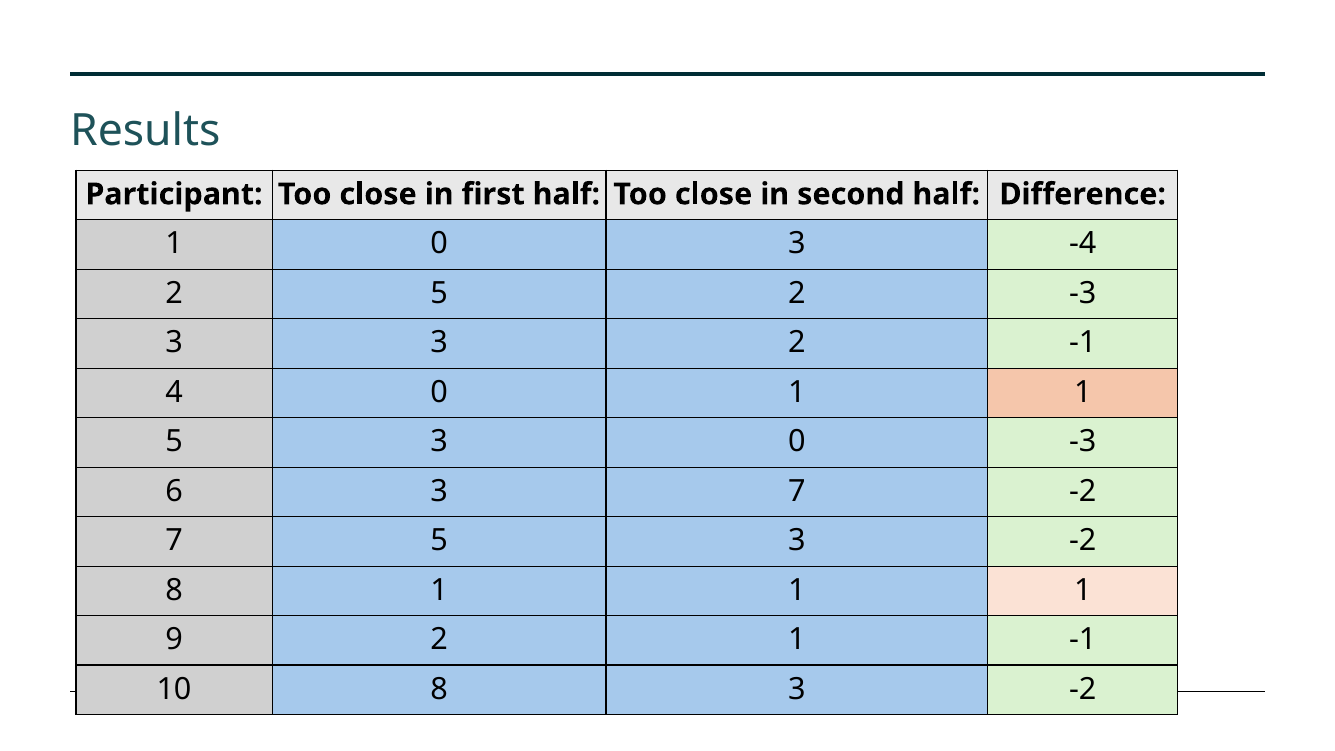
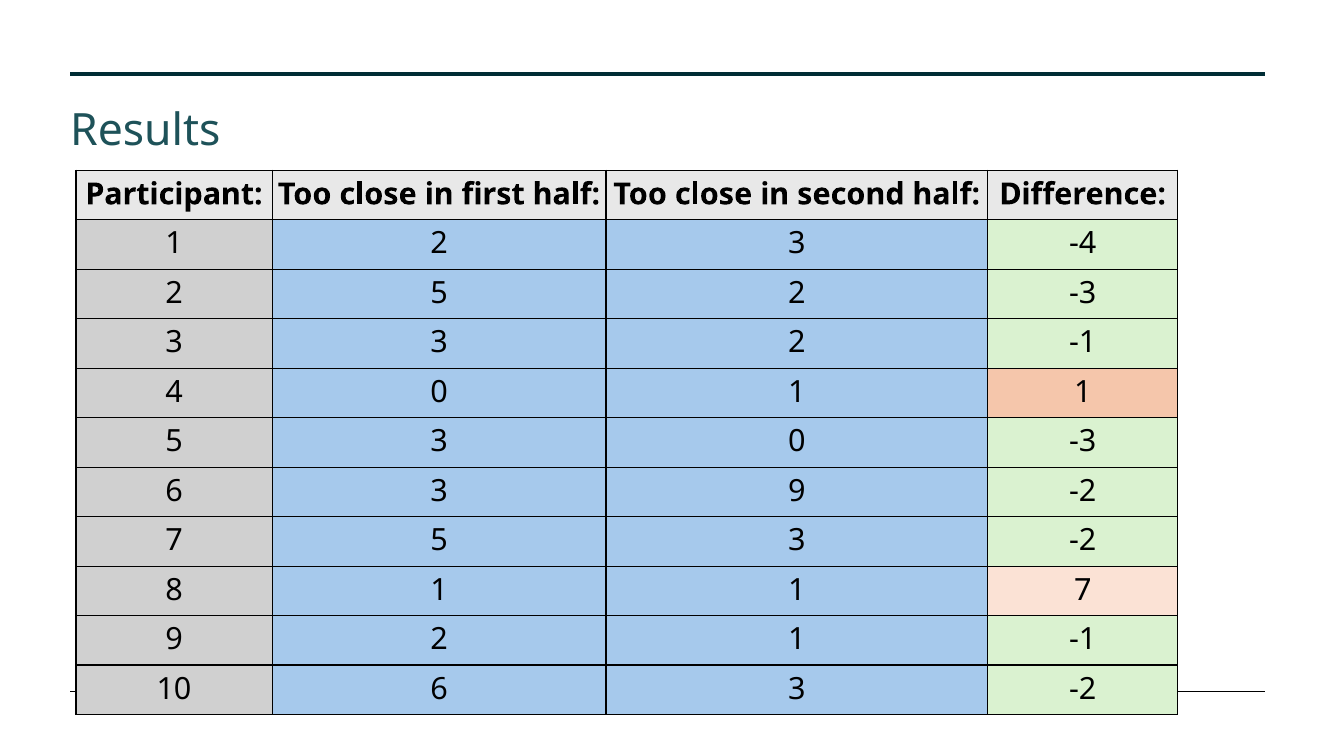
1 0: 0 -> 2
3 7: 7 -> 9
1 1 1: 1 -> 7
10 8: 8 -> 6
